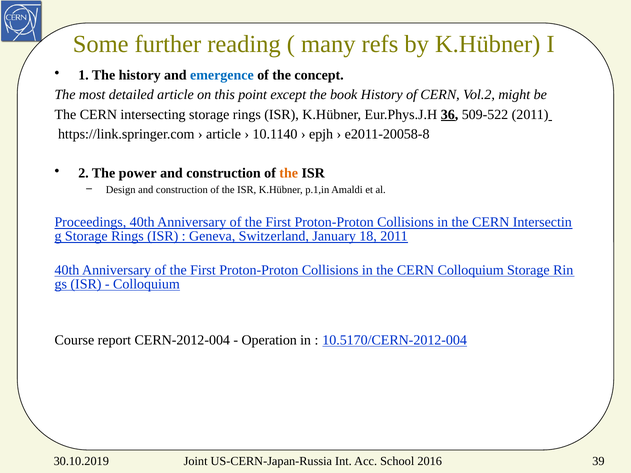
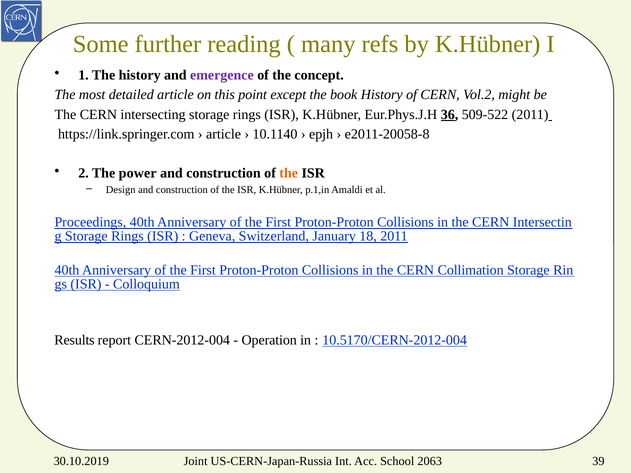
emergence colour: blue -> purple
CERN Colloquium: Colloquium -> Collimation
Course: Course -> Results
2016: 2016 -> 2063
